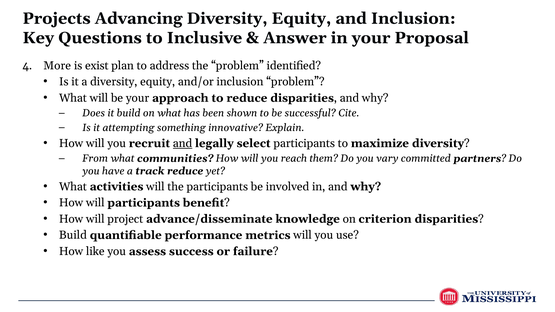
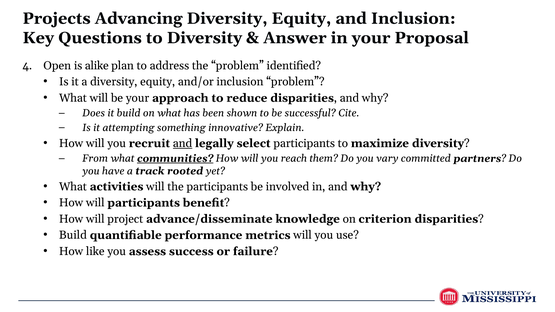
to Inclusive: Inclusive -> Diversity
More: More -> Open
exist: exist -> alike
communities underline: none -> present
track reduce: reduce -> rooted
